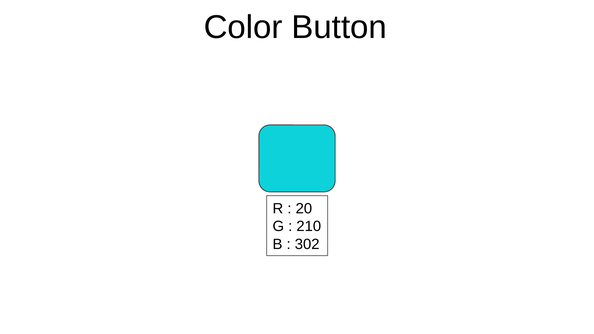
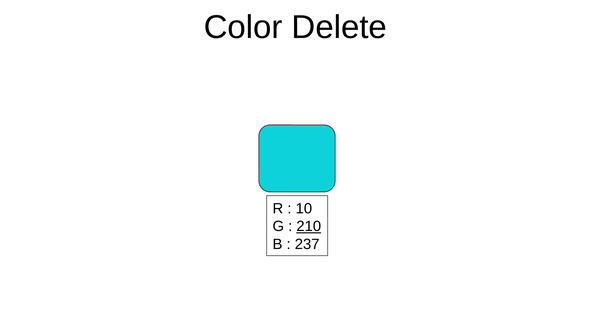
Button: Button -> Delete
20: 20 -> 10
210 underline: none -> present
302: 302 -> 237
